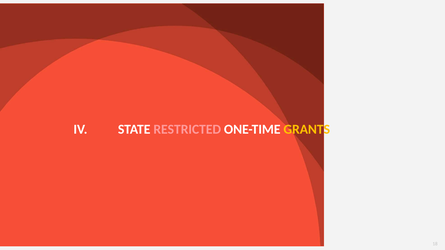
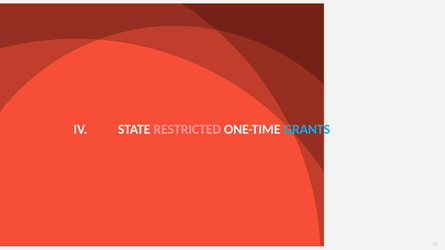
GRANTS colour: yellow -> light blue
